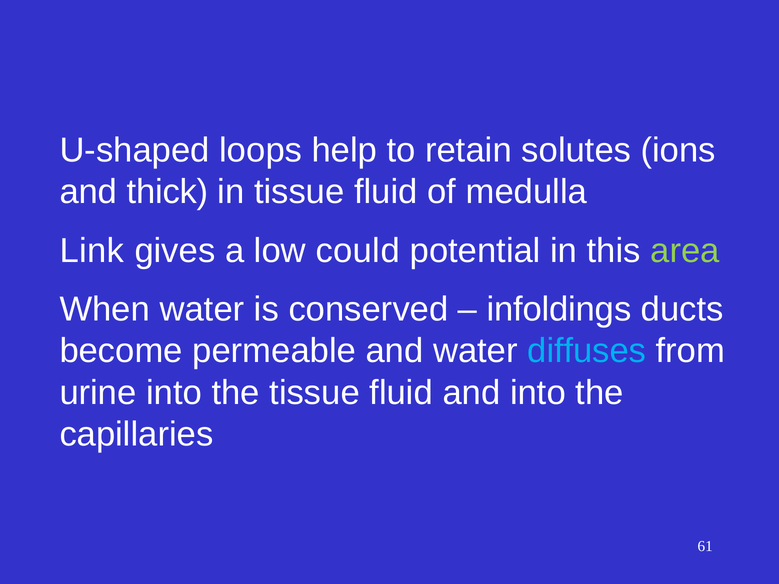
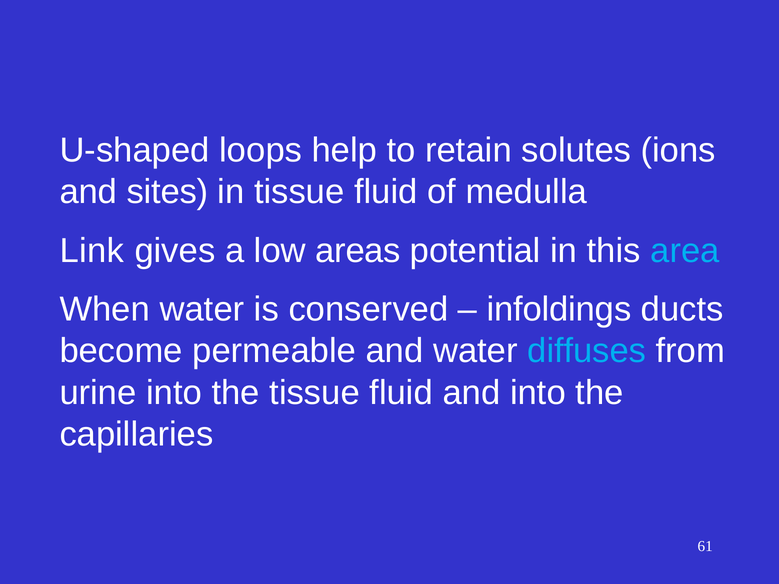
thick: thick -> sites
could: could -> areas
area colour: light green -> light blue
